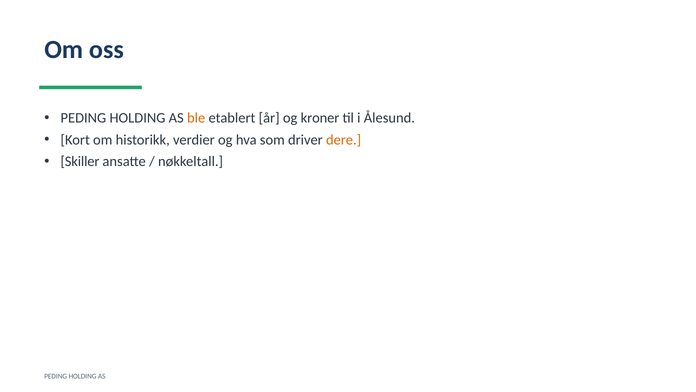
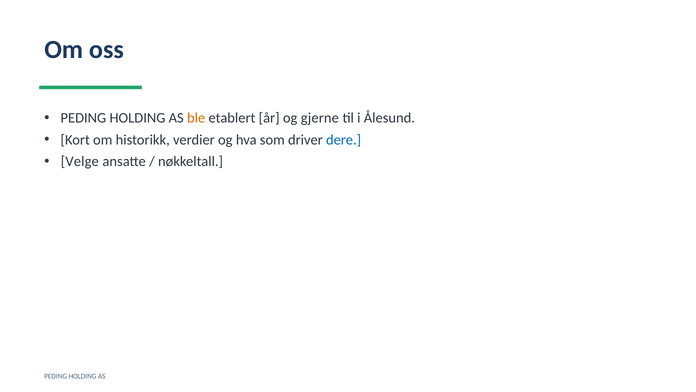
kroner: kroner -> gjerne
dere colour: orange -> blue
Skiller: Skiller -> Velge
